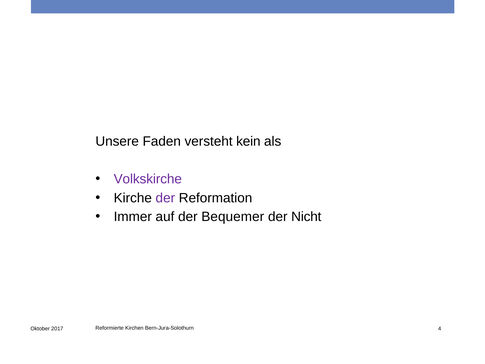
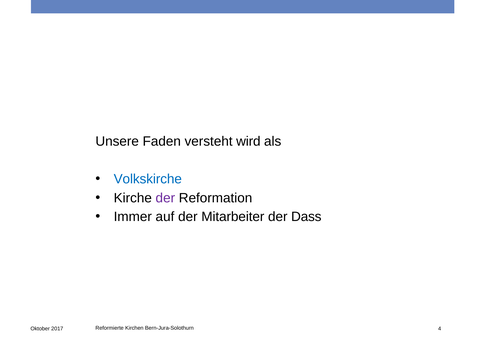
kein: kein -> wird
Volkskirche colour: purple -> blue
Bequemer: Bequemer -> Mitarbeiter
Nicht: Nicht -> Dass
